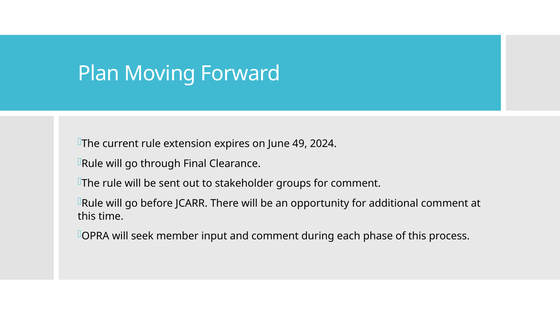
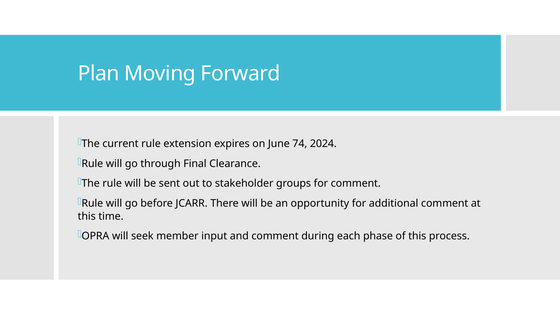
49: 49 -> 74
